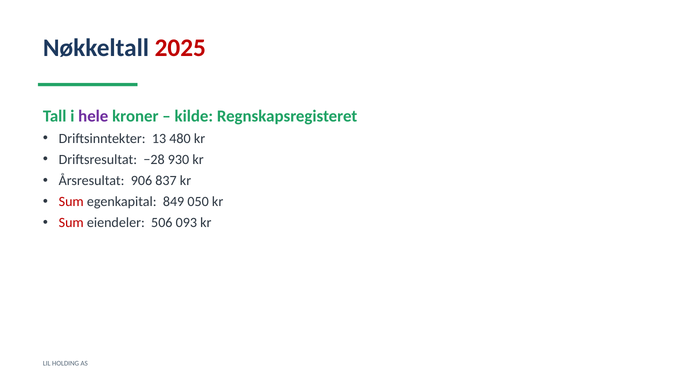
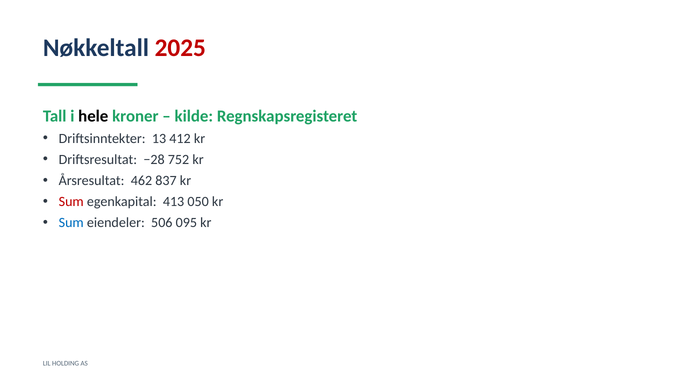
hele colour: purple -> black
480: 480 -> 412
930: 930 -> 752
906: 906 -> 462
849: 849 -> 413
Sum at (71, 223) colour: red -> blue
093: 093 -> 095
